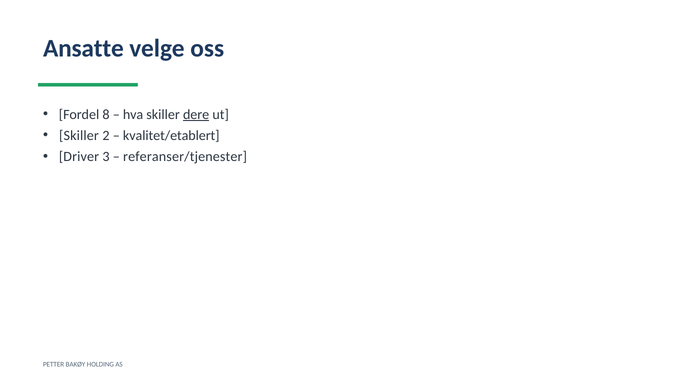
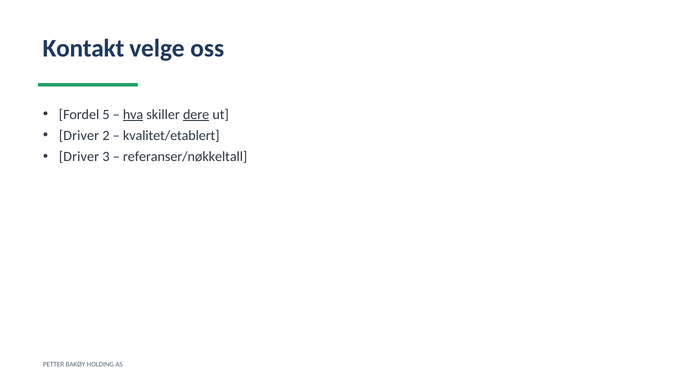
Ansatte: Ansatte -> Kontakt
8: 8 -> 5
hva underline: none -> present
Skiller at (79, 136): Skiller -> Driver
referanser/tjenester: referanser/tjenester -> referanser/nøkkeltall
